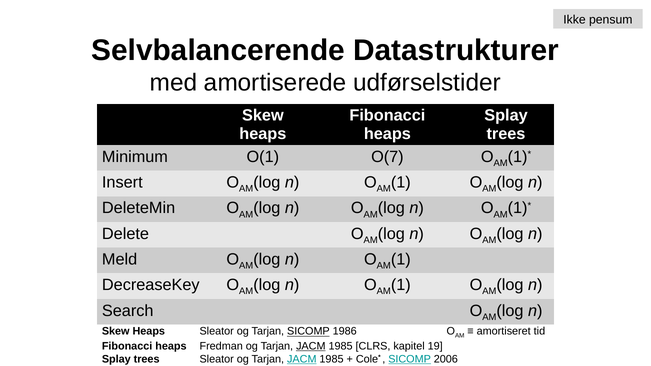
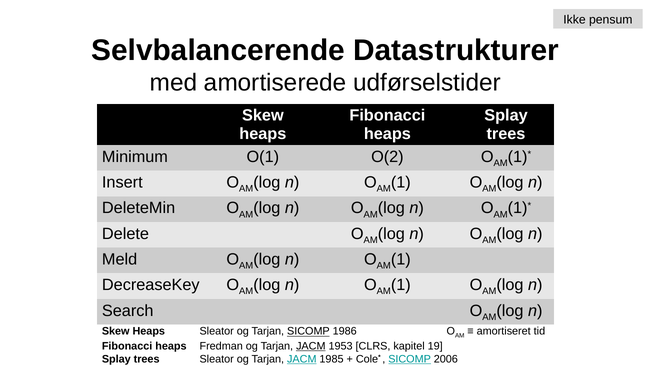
O(7: O(7 -> O(2
1985 at (341, 346): 1985 -> 1953
